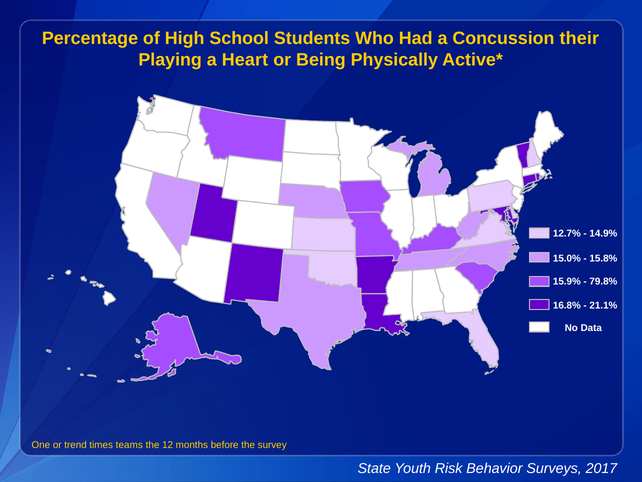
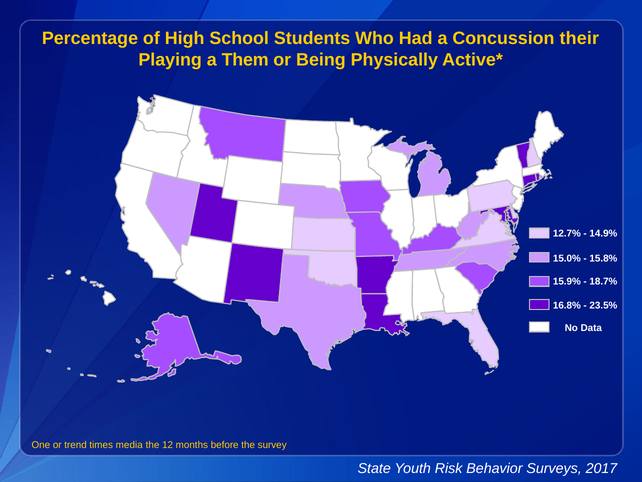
Heart: Heart -> Them
79.8%: 79.8% -> 18.7%
21.1%: 21.1% -> 23.5%
teams: teams -> media
